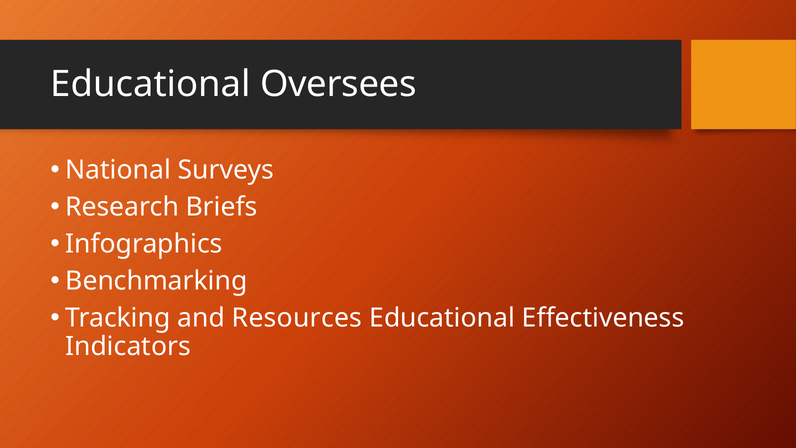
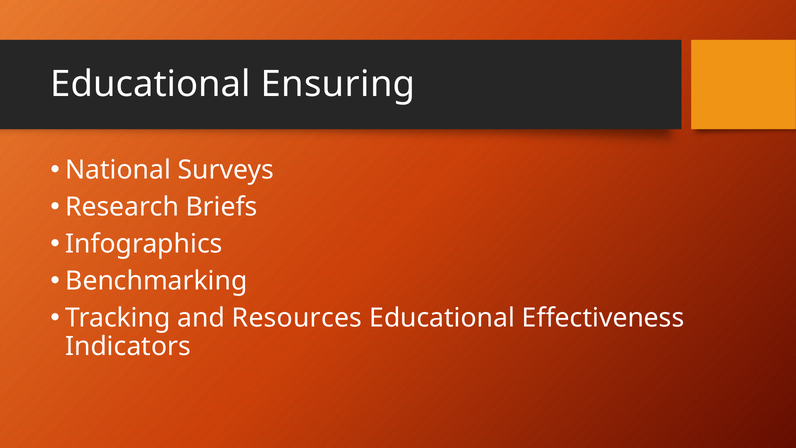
Oversees: Oversees -> Ensuring
